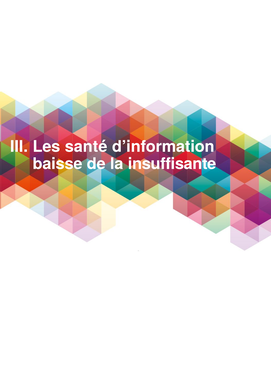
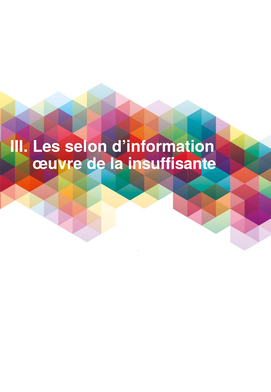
santé: santé -> selon
baisse: baisse -> œuvre
